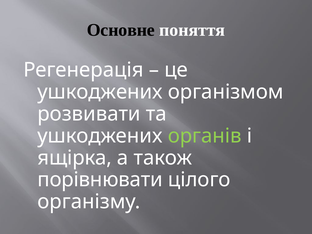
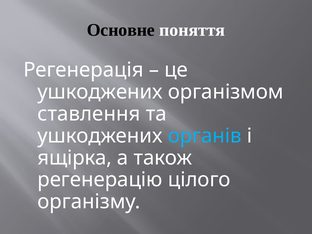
розвивати: розвивати -> ставлення
органів colour: light green -> light blue
порівнювати: порівнювати -> регенерацію
